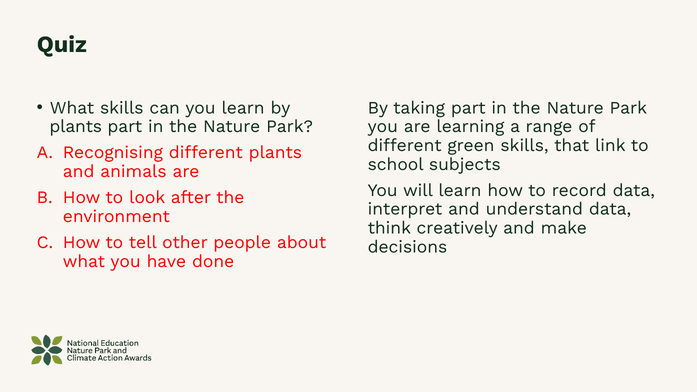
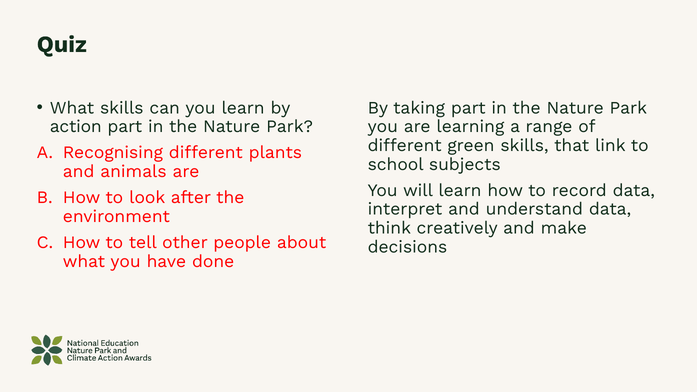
plants at (76, 127): plants -> action
